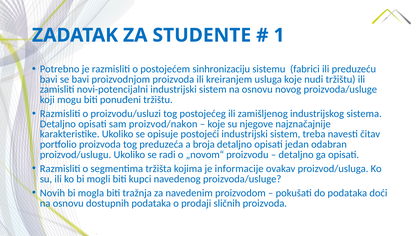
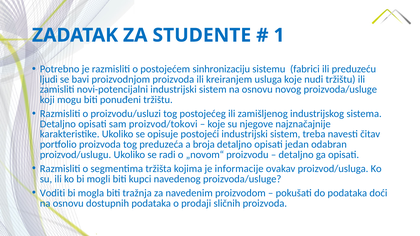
bavi at (49, 79): bavi -> ljudi
proizvod/nakon: proizvod/nakon -> proizvod/tokovi
Novih: Novih -> Voditi
